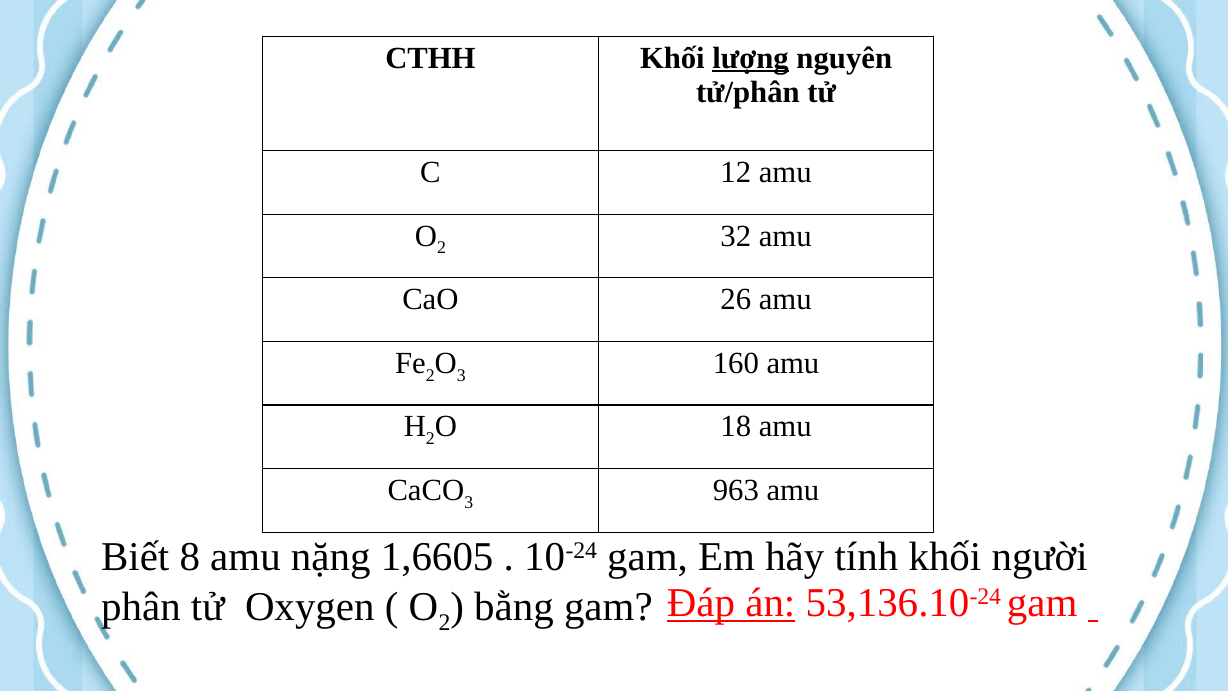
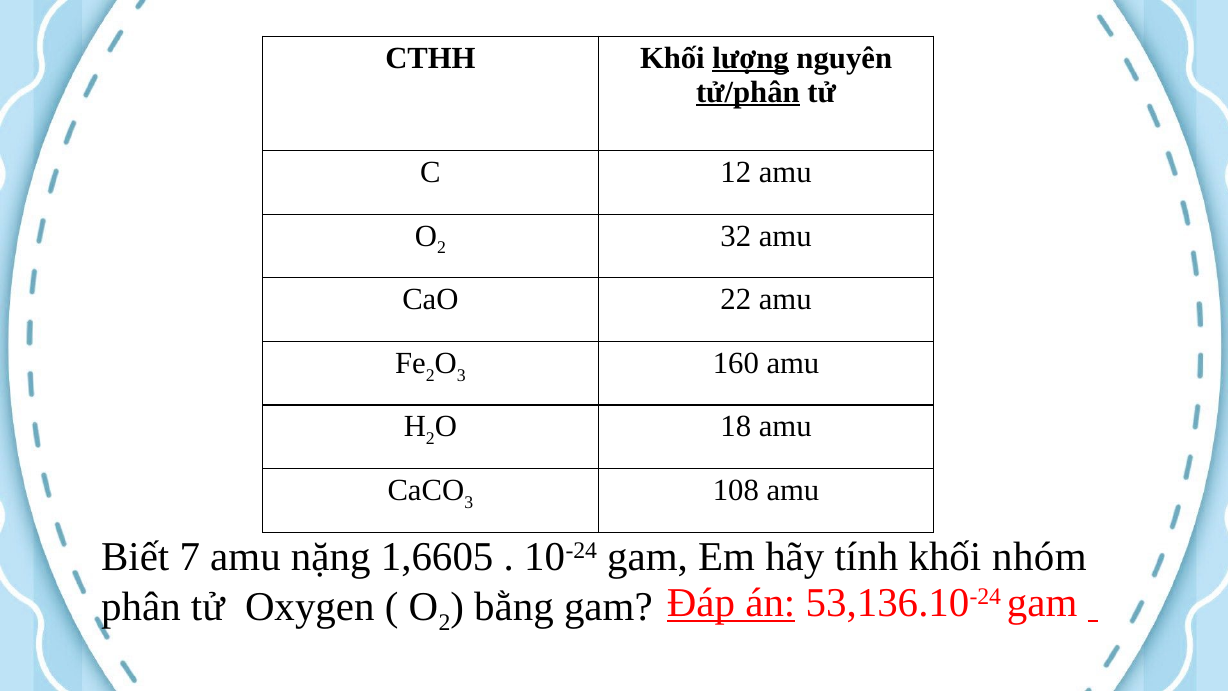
tử/phân underline: none -> present
26: 26 -> 22
963: 963 -> 108
8: 8 -> 7
người: người -> nhóm
